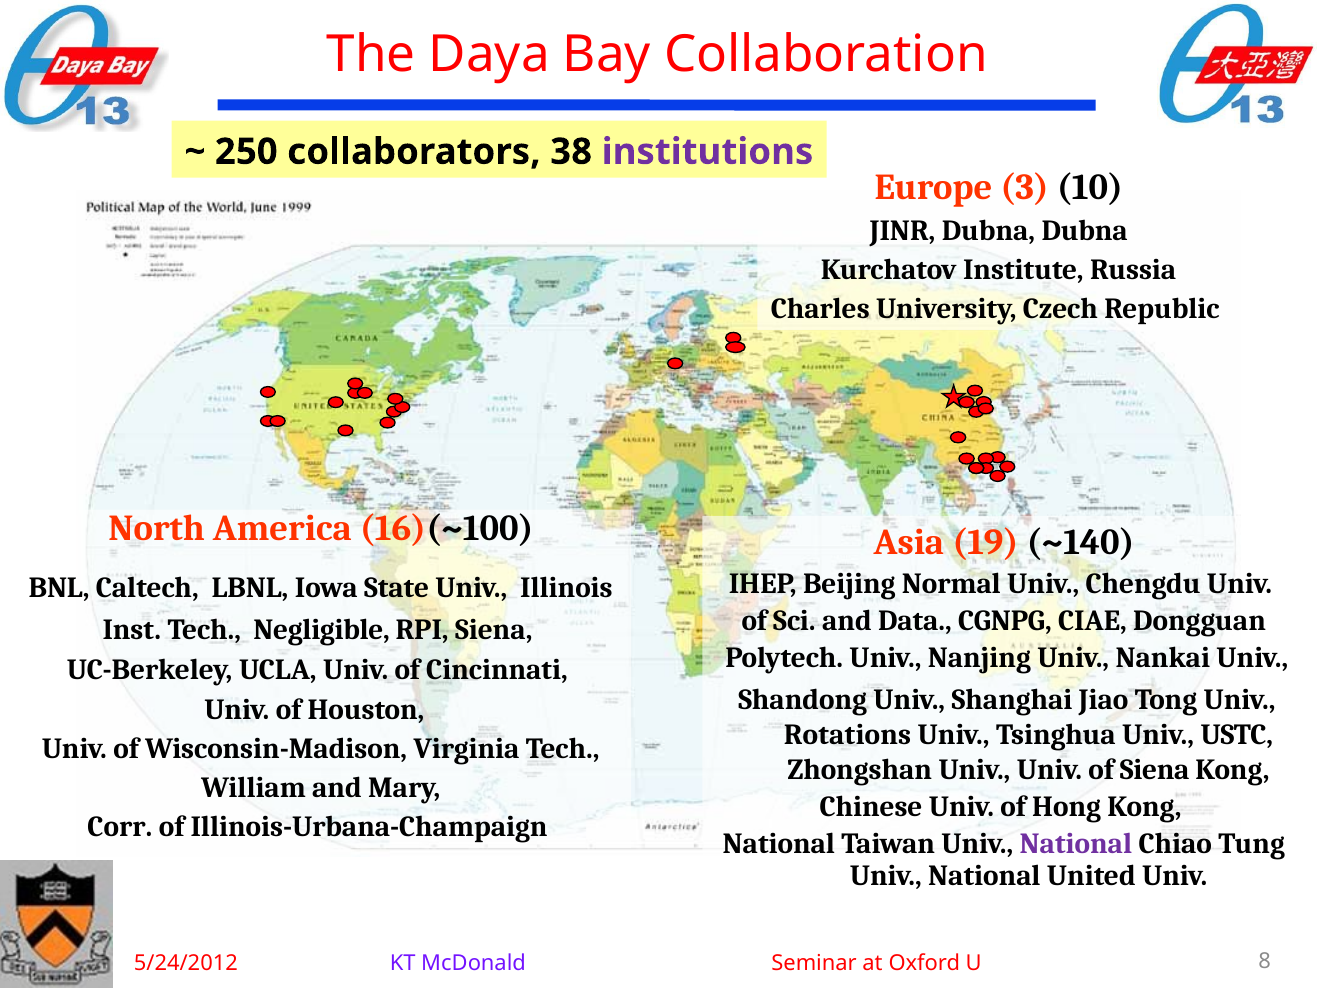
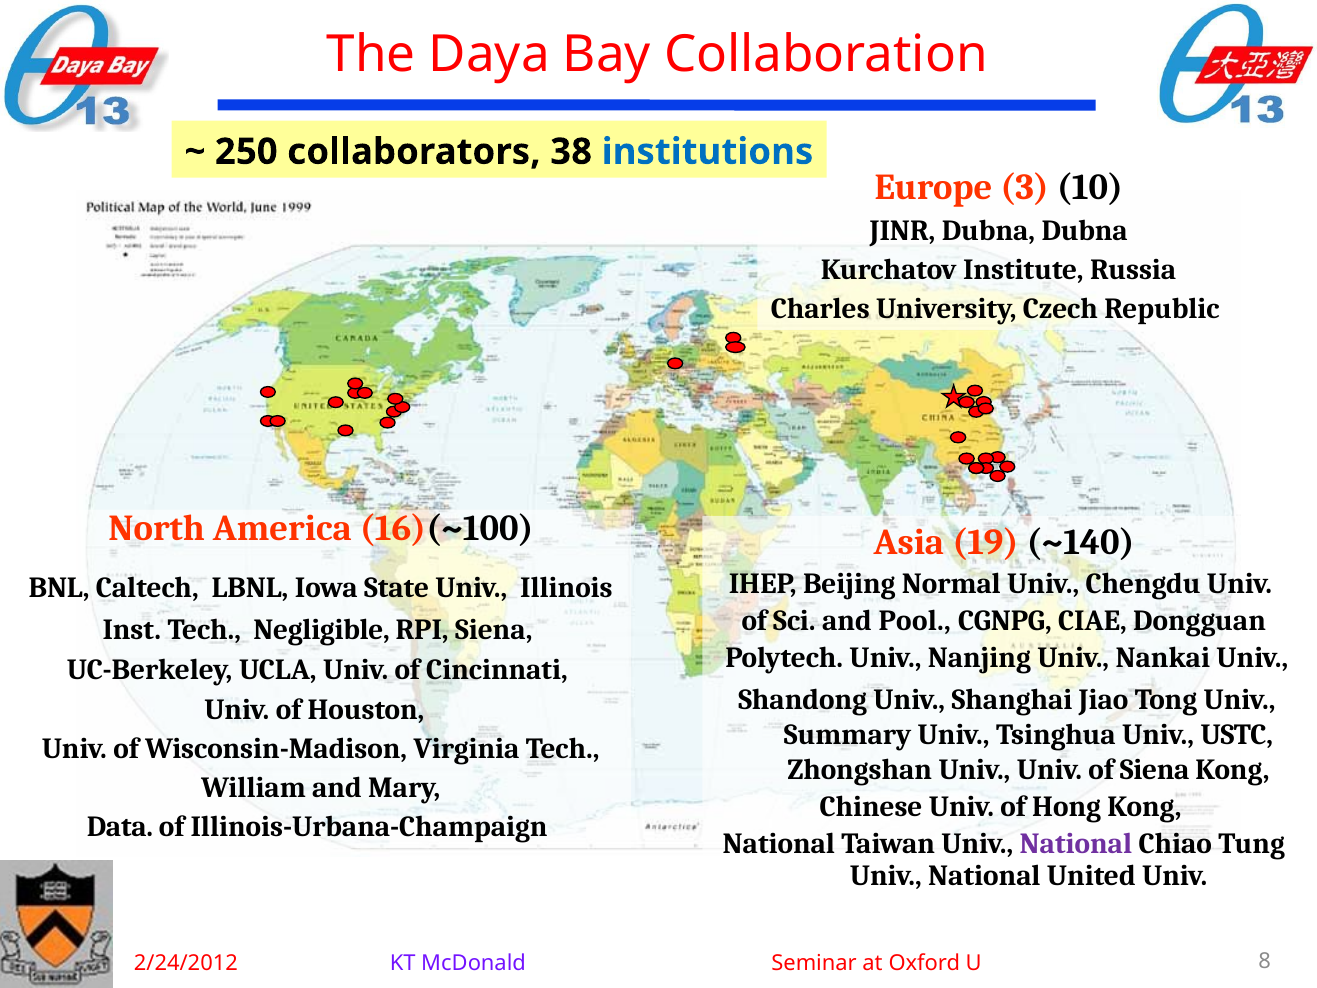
institutions colour: purple -> blue
Data: Data -> Pool
Rotations: Rotations -> Summary
Corr: Corr -> Data
5/24/2012: 5/24/2012 -> 2/24/2012
